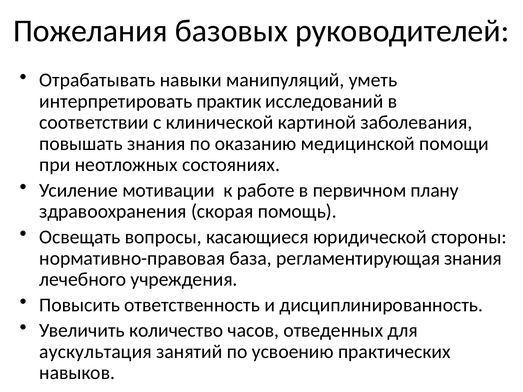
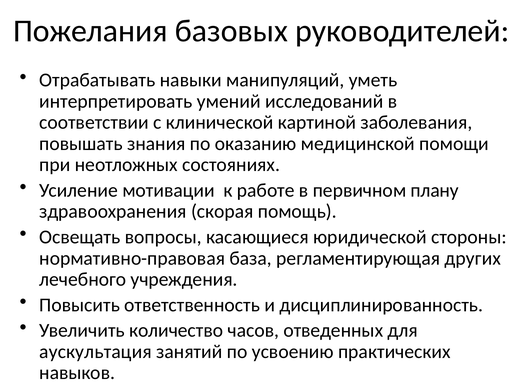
практик: практик -> умений
регламентирующая знания: знания -> других
